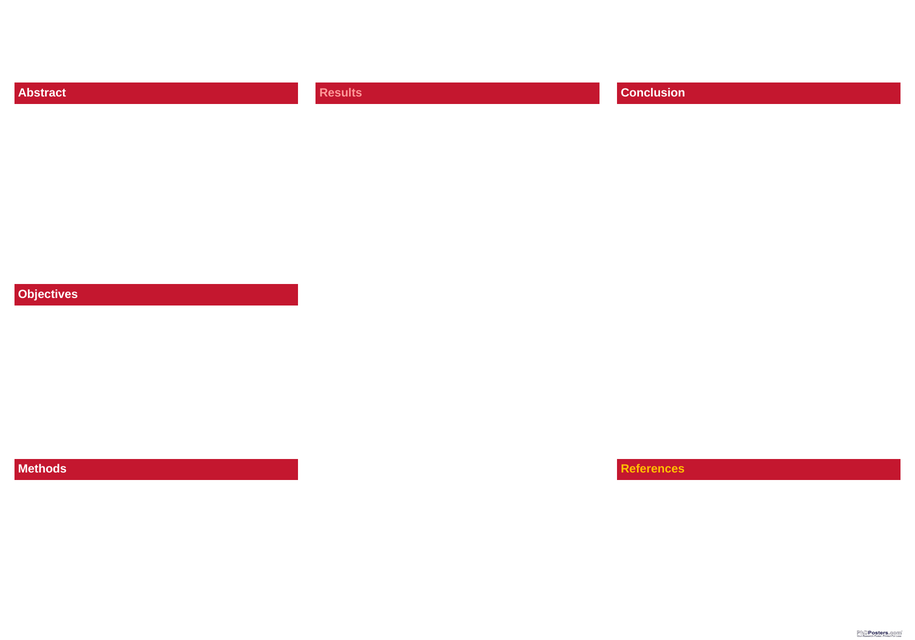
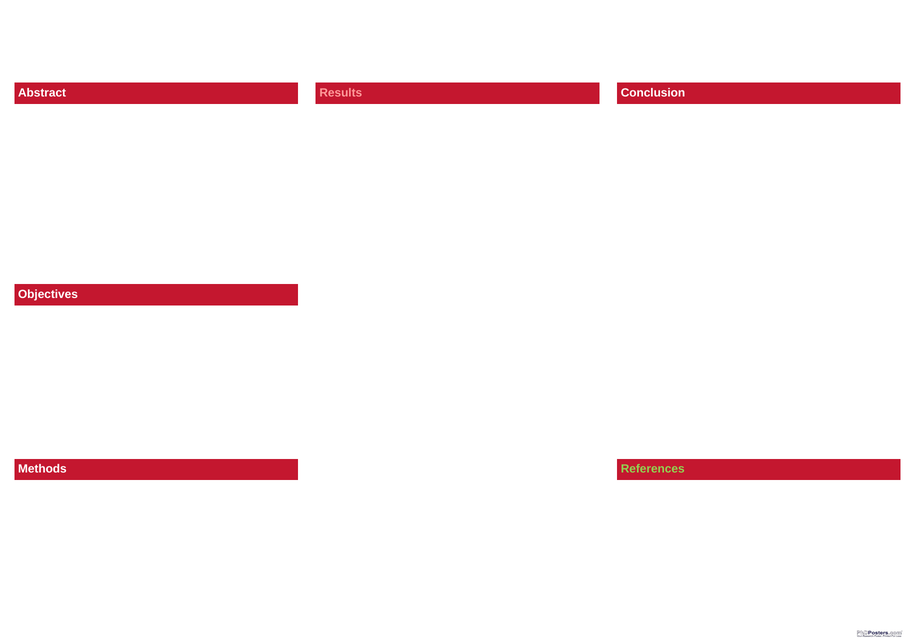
References colour: yellow -> light green
